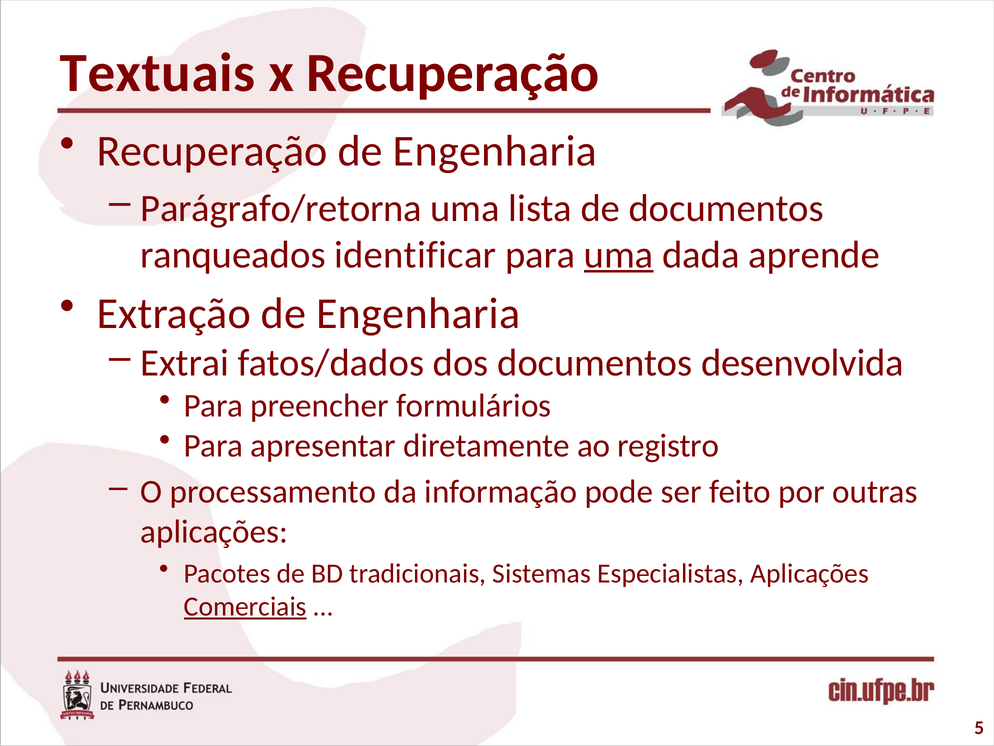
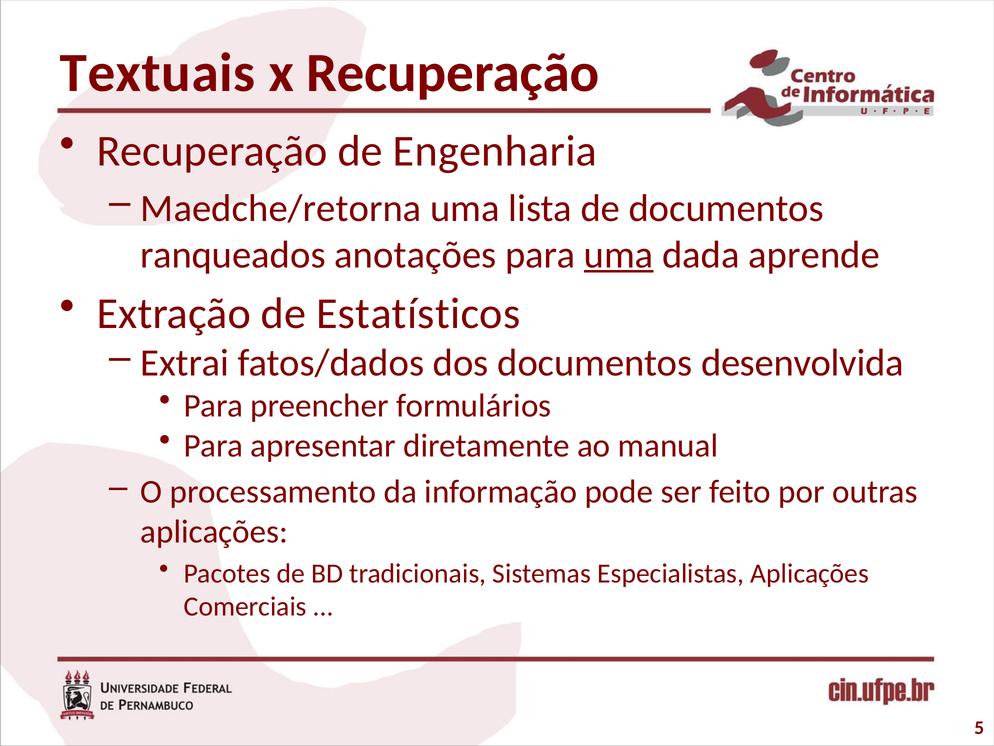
Parágrafo/retorna: Parágrafo/retorna -> Maedche/retorna
identificar: identificar -> anotações
Extração de Engenharia: Engenharia -> Estatísticos
registro: registro -> manual
Comerciais underline: present -> none
